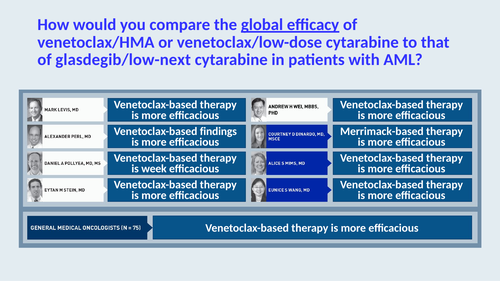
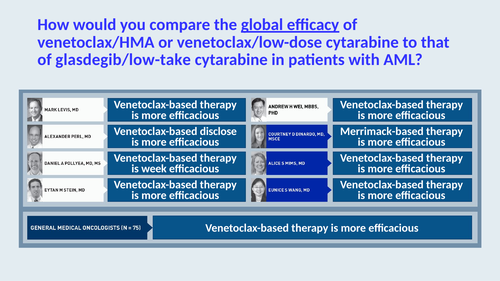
glasdegib/low-next: glasdegib/low-next -> glasdegib/low-take
findings: findings -> disclose
